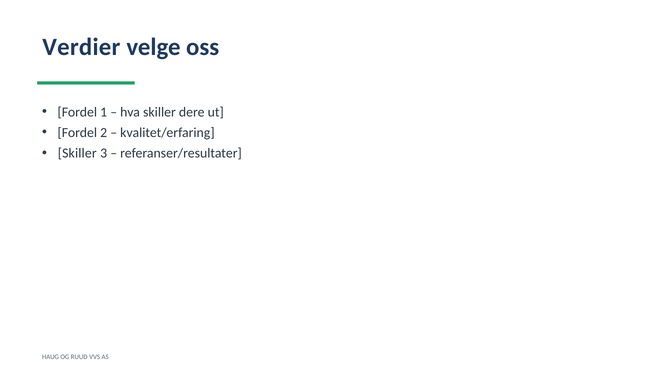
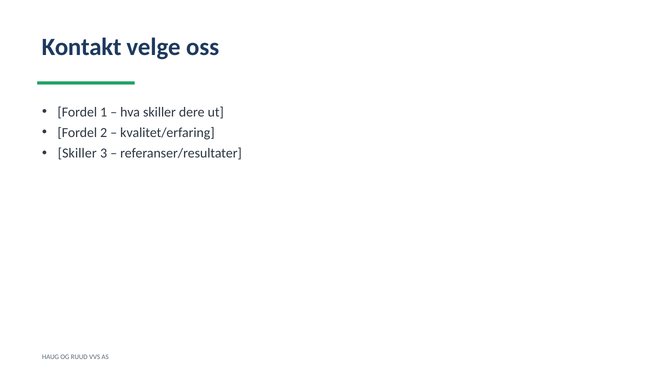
Verdier: Verdier -> Kontakt
